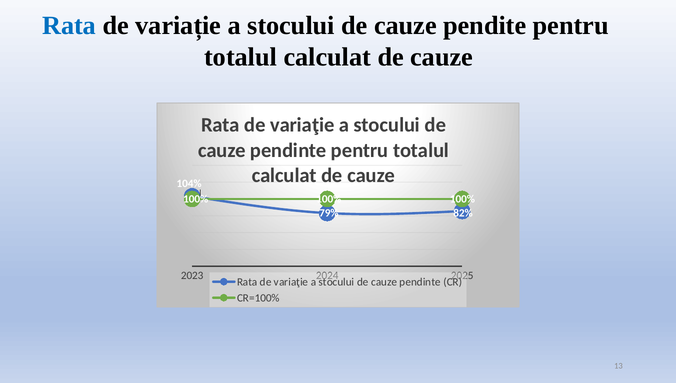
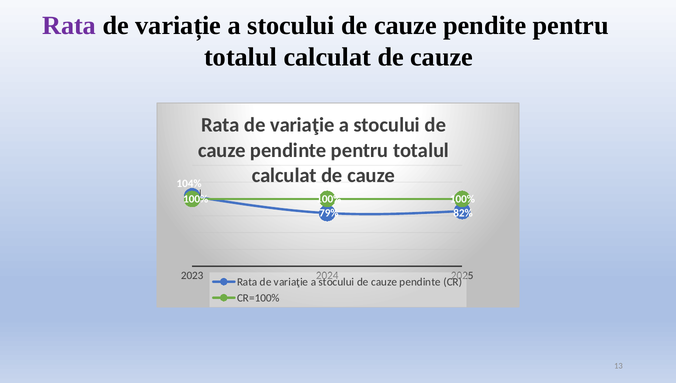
Rata at (69, 26) colour: blue -> purple
